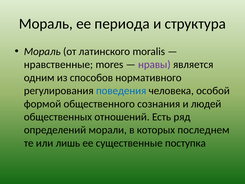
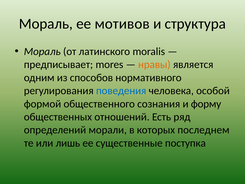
периода: периода -> мотивов
нравственные: нравственные -> предписывает
нравы colour: purple -> orange
людей: людей -> форму
